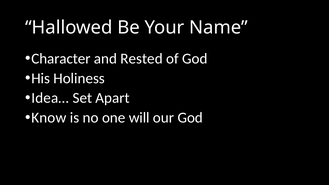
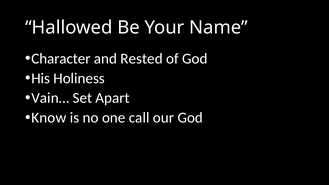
Idea…: Idea… -> Vain…
will: will -> call
